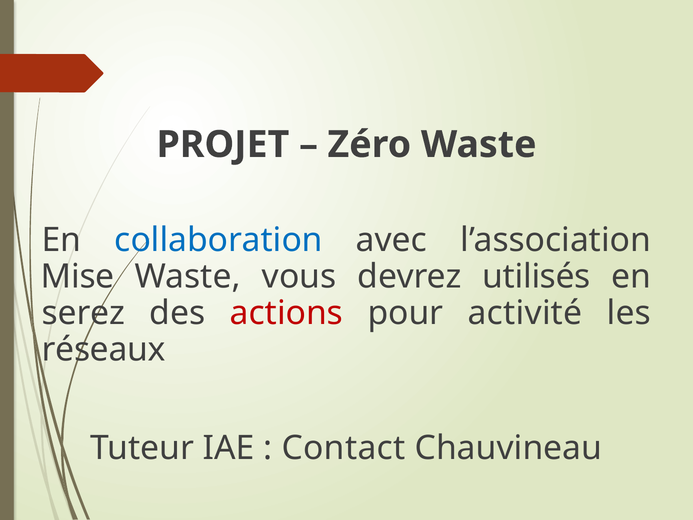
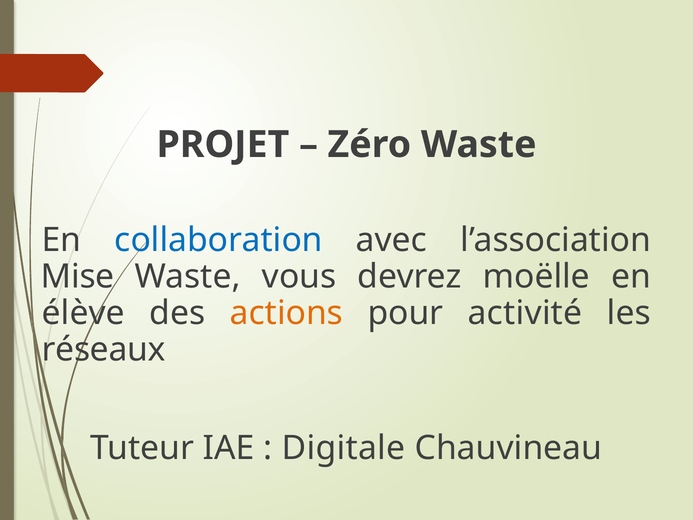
utilisés: utilisés -> moëlle
serez: serez -> élève
actions colour: red -> orange
Contact: Contact -> Digitale
